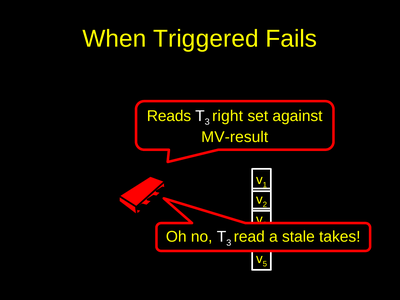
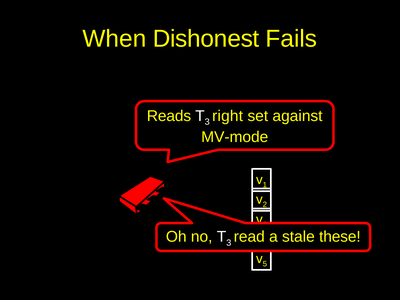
Triggered: Triggered -> Dishonest
MV-result: MV-result -> MV-mode
takes: takes -> these
